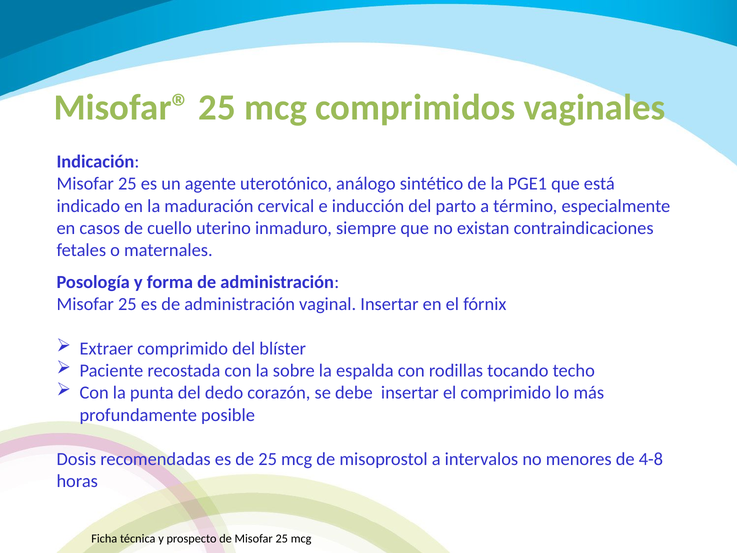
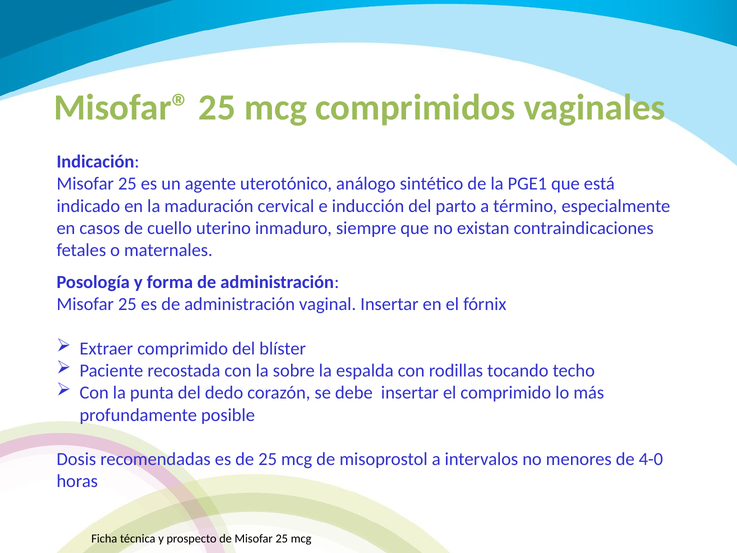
4-8: 4-8 -> 4-0
